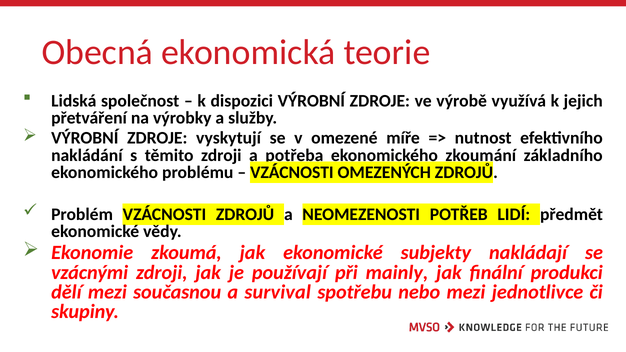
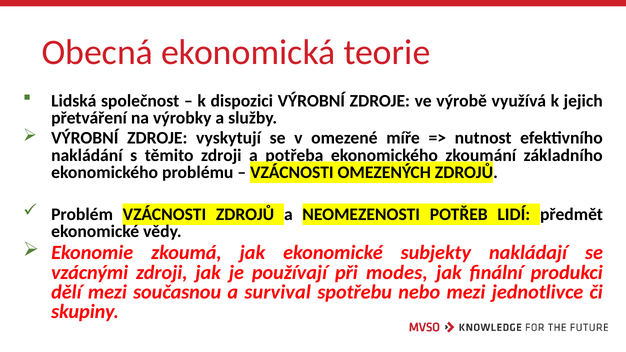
mainly: mainly -> modes
